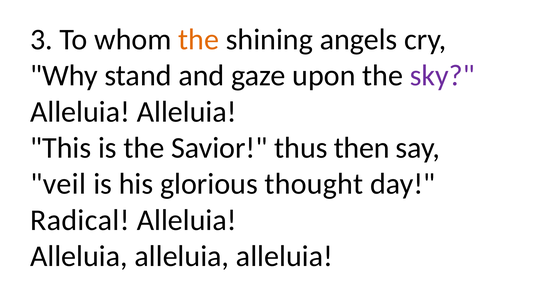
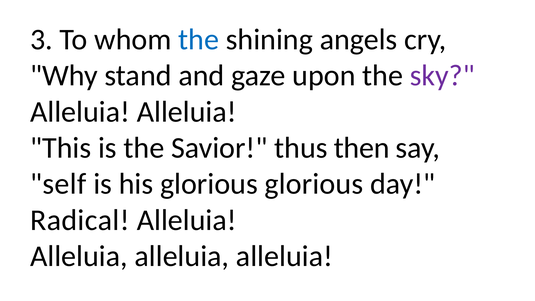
the at (199, 39) colour: orange -> blue
veil: veil -> self
glorious thought: thought -> glorious
